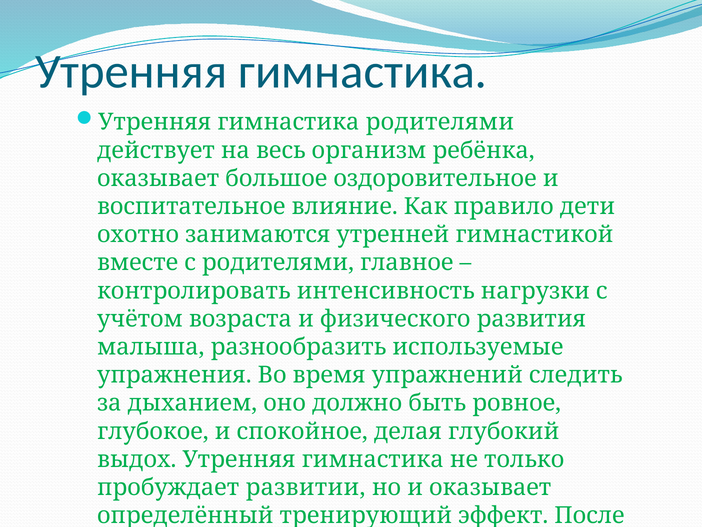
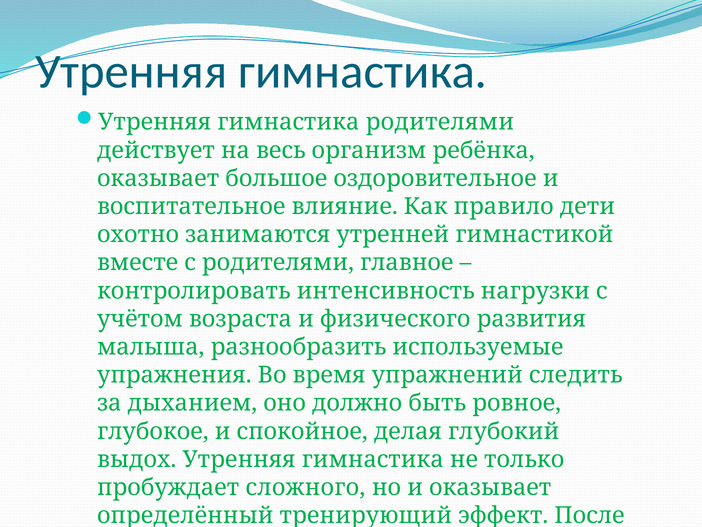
развитии: развитии -> сложного
